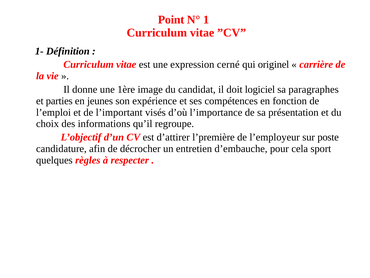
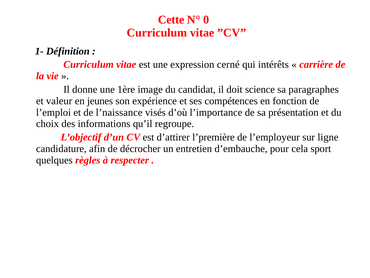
Point: Point -> Cette
1: 1 -> 0
originel: originel -> intérêts
logiciel: logiciel -> science
parties: parties -> valeur
l’important: l’important -> l’naissance
poste: poste -> ligne
